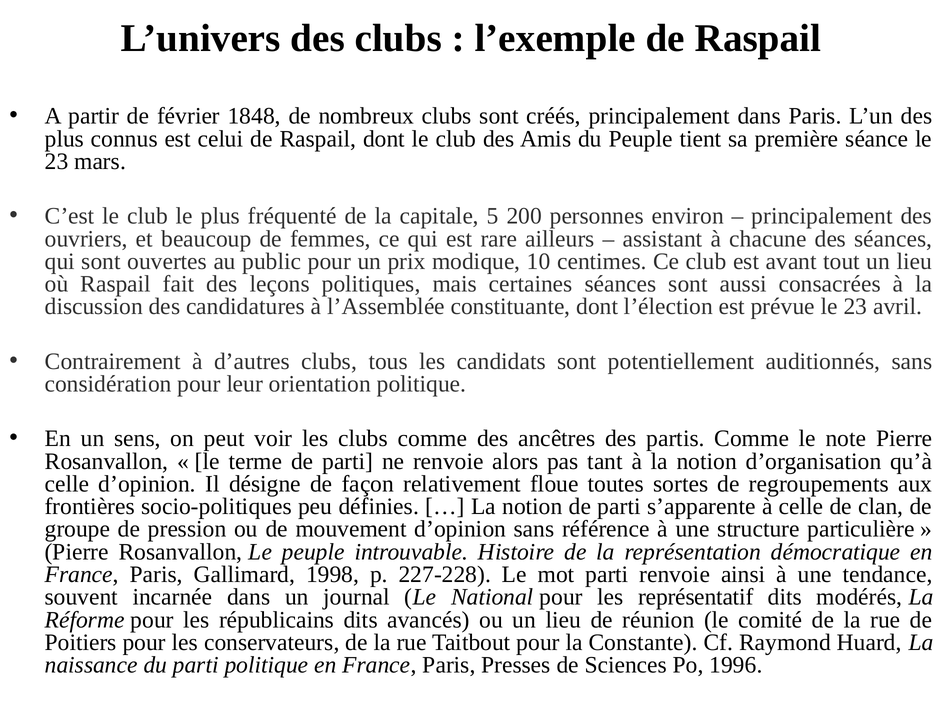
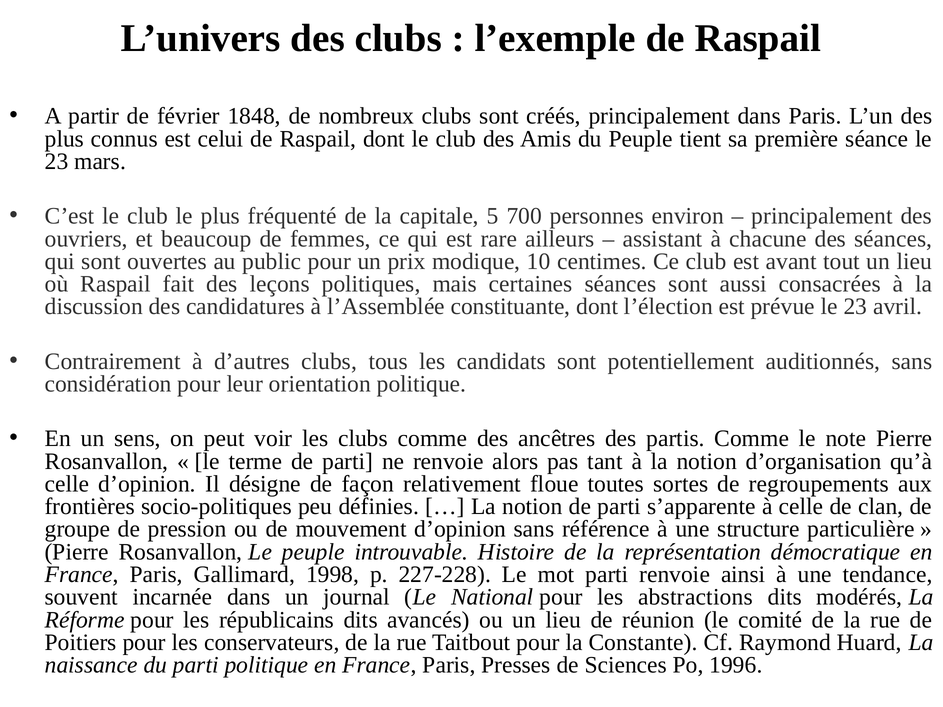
200: 200 -> 700
représentatif: représentatif -> abstractions
